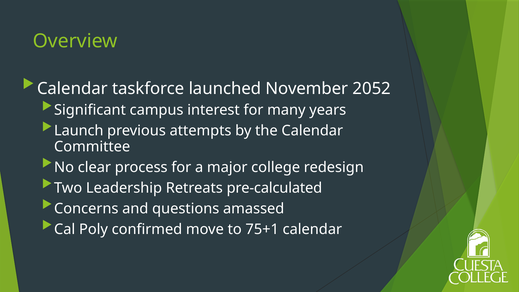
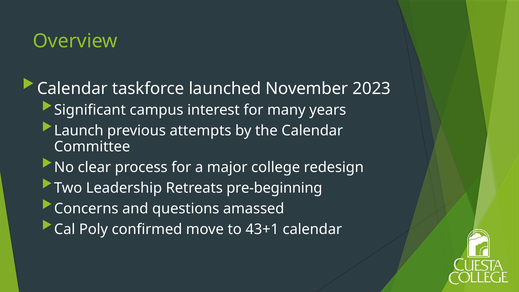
2052: 2052 -> 2023
pre-calculated: pre-calculated -> pre-beginning
75+1: 75+1 -> 43+1
